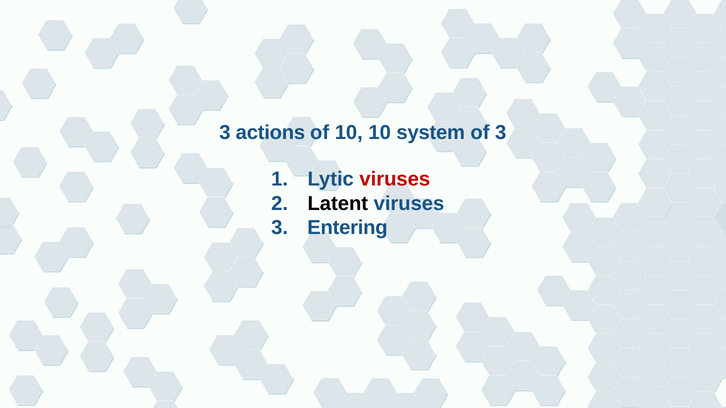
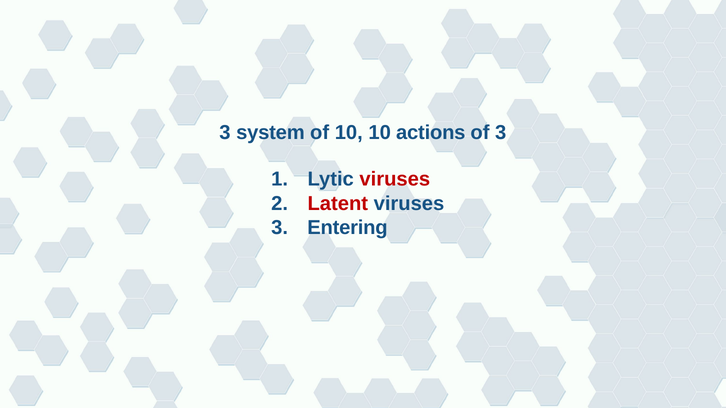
actions: actions -> system
system: system -> actions
Latent colour: black -> red
